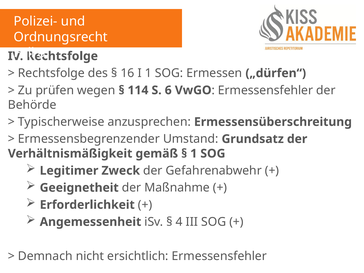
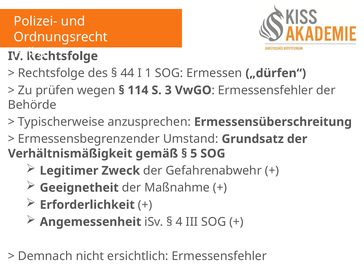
16: 16 -> 44
6: 6 -> 3
1 at (194, 154): 1 -> 5
